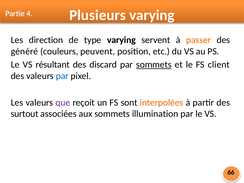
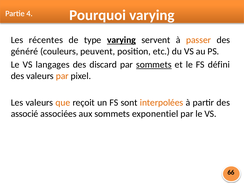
Plusieurs: Plusieurs -> Pourquoi
direction: direction -> récentes
varying at (121, 40) underline: none -> present
résultant: résultant -> langages
client: client -> défini
par at (62, 76) colour: blue -> orange
que colour: purple -> orange
surtout: surtout -> associé
illumination: illumination -> exponentiel
